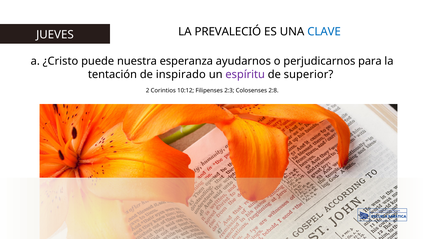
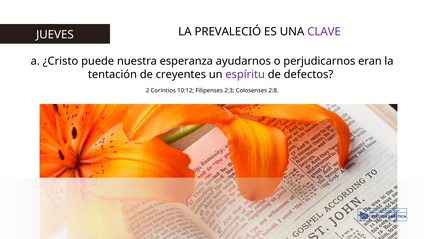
CLAVE colour: blue -> purple
para: para -> eran
inspirado: inspirado -> creyentes
superior: superior -> defectos
